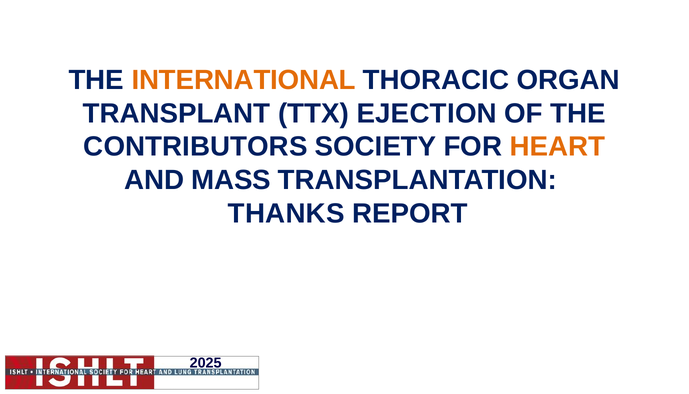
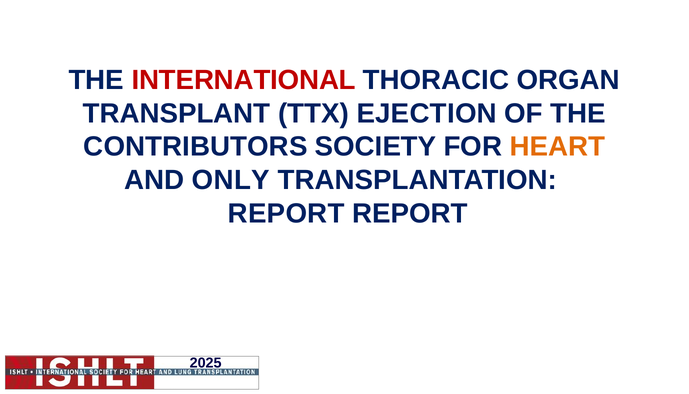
INTERNATIONAL colour: orange -> red
MASS: MASS -> ONLY
THANKS at (286, 213): THANKS -> REPORT
